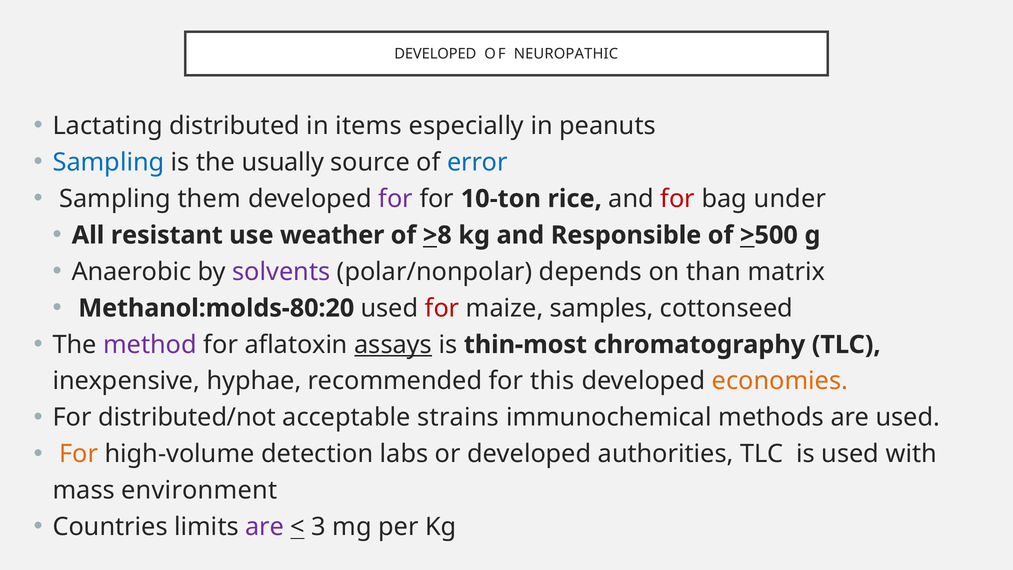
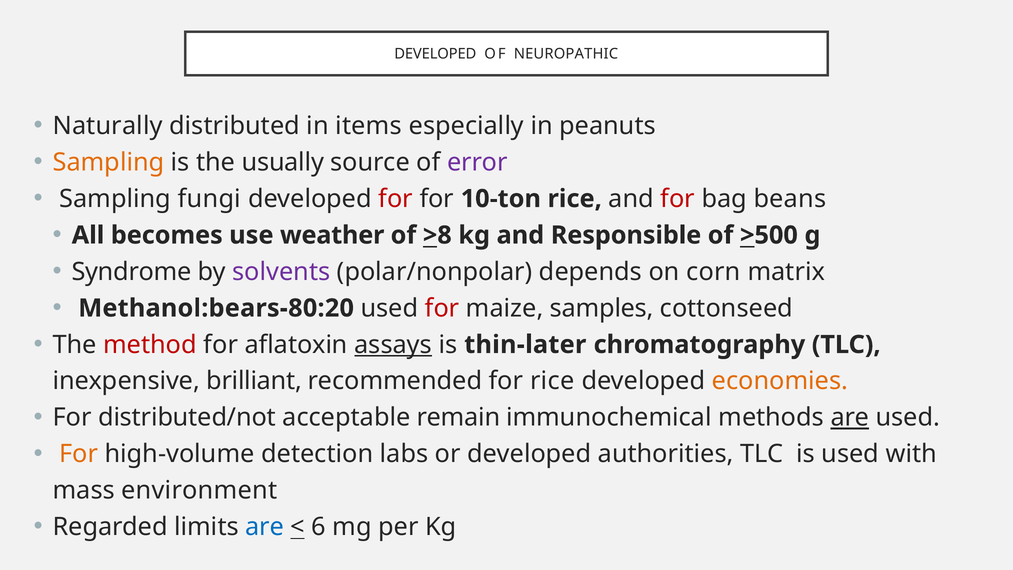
Lactating: Lactating -> Naturally
Sampling at (108, 162) colour: blue -> orange
error colour: blue -> purple
them: them -> fungi
for at (396, 199) colour: purple -> red
under: under -> beans
resistant: resistant -> becomes
Anaerobic: Anaerobic -> Syndrome
than: than -> corn
Methanol:molds-80:20: Methanol:molds-80:20 -> Methanol:bears-80:20
method colour: purple -> red
thin-most: thin-most -> thin-later
hyphae: hyphae -> brilliant
for this: this -> rice
strains: strains -> remain
are at (850, 417) underline: none -> present
Countries: Countries -> Regarded
are at (265, 527) colour: purple -> blue
3: 3 -> 6
